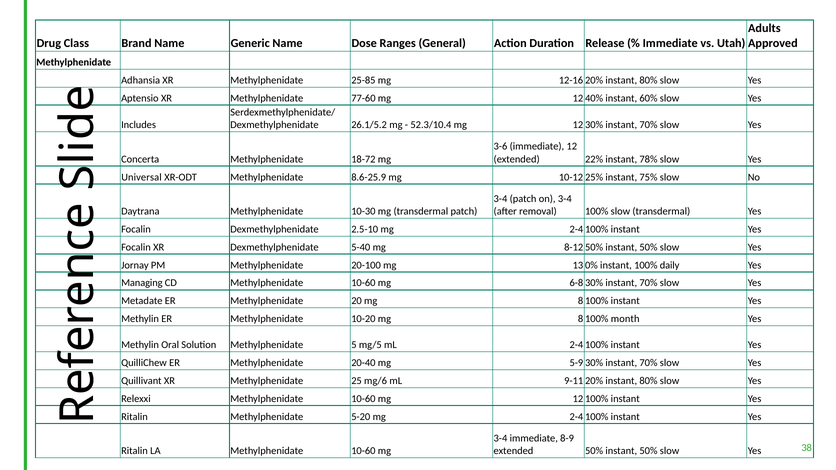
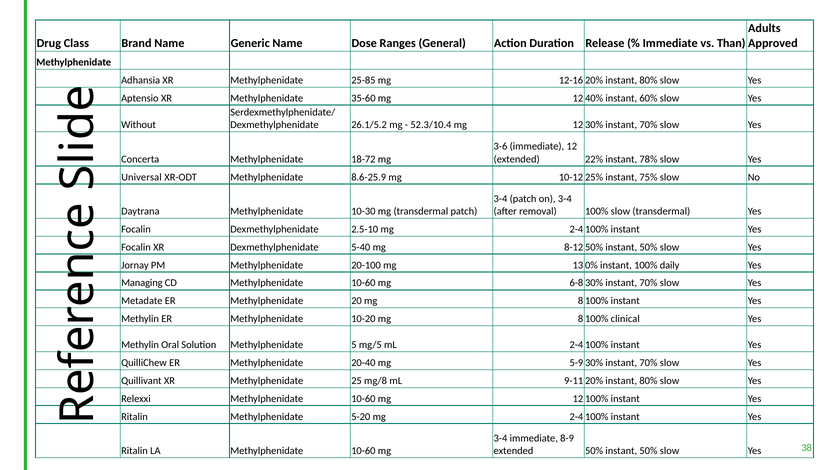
Utah: Utah -> Than
77-60: 77-60 -> 35-60
Includes: Includes -> Without
month: month -> clinical
mg/6: mg/6 -> mg/8
